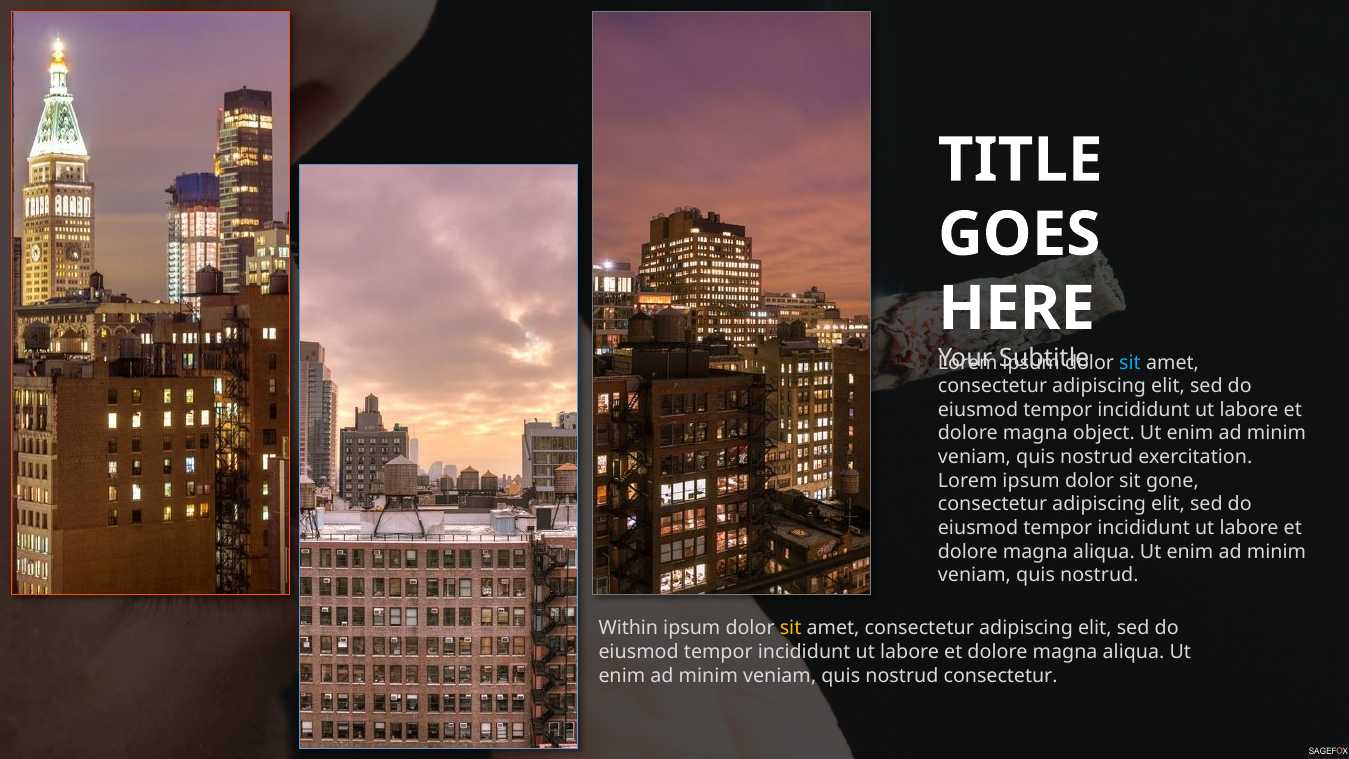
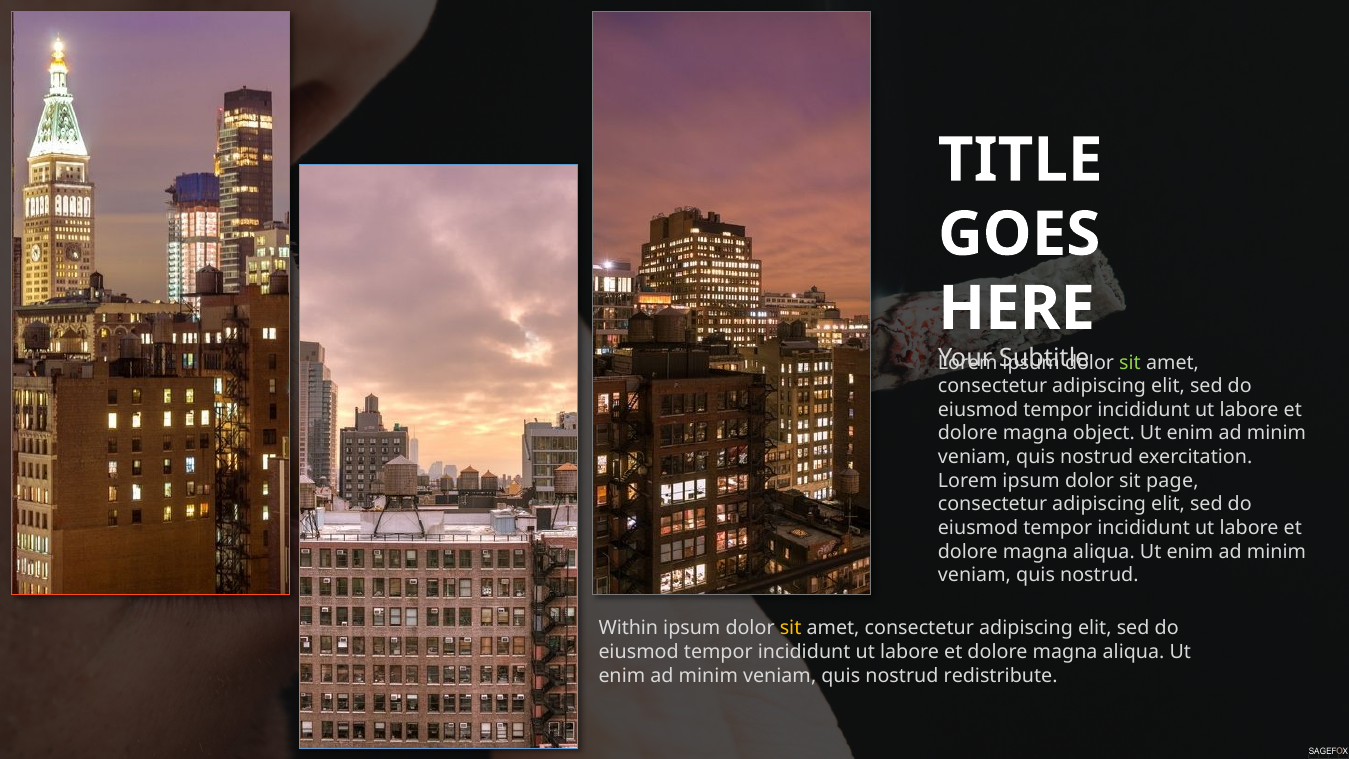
sit at (1130, 362) colour: light blue -> light green
gone: gone -> page
nostrud consectetur: consectetur -> redistribute
